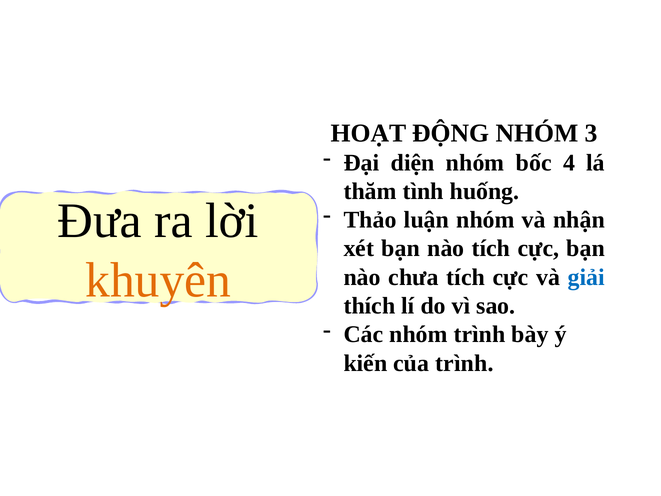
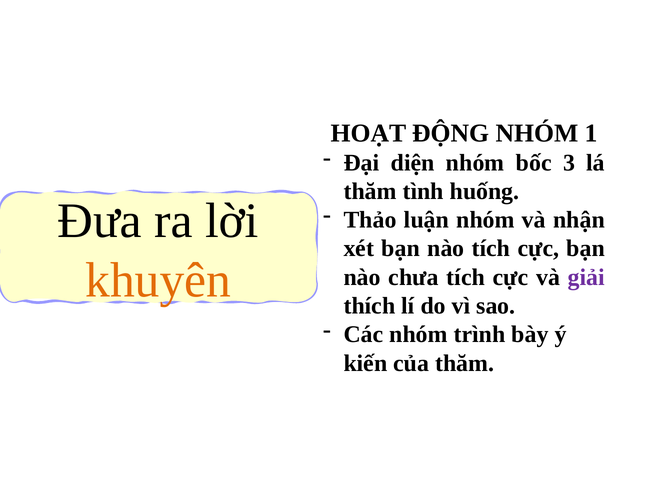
3: 3 -> 1
4: 4 -> 3
giải colour: blue -> purple
của trình: trình -> thăm
